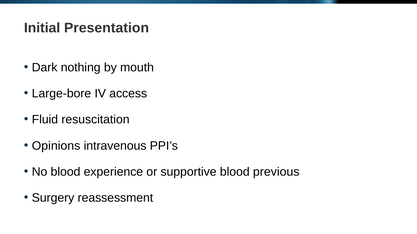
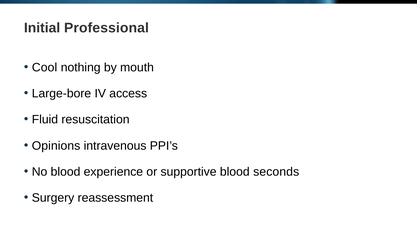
Presentation: Presentation -> Professional
Dark: Dark -> Cool
previous: previous -> seconds
